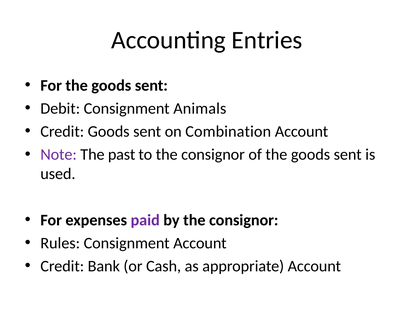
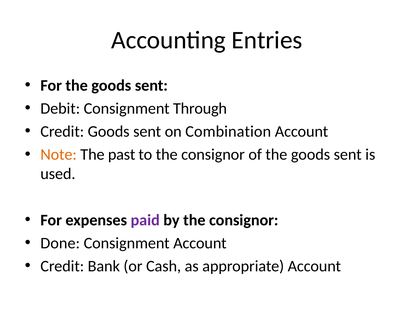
Animals: Animals -> Through
Note colour: purple -> orange
Rules: Rules -> Done
